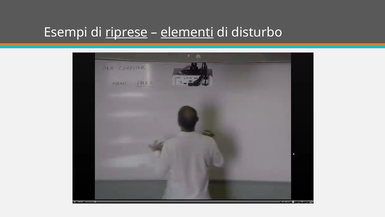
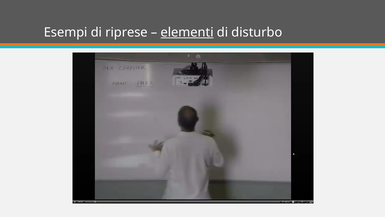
riprese underline: present -> none
